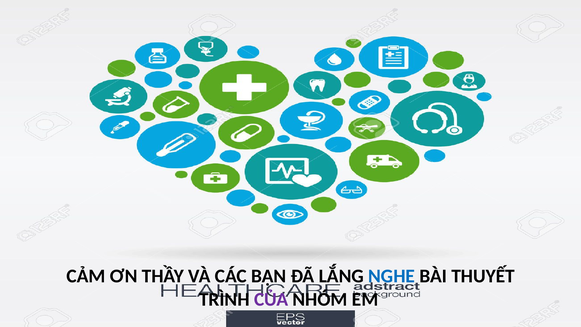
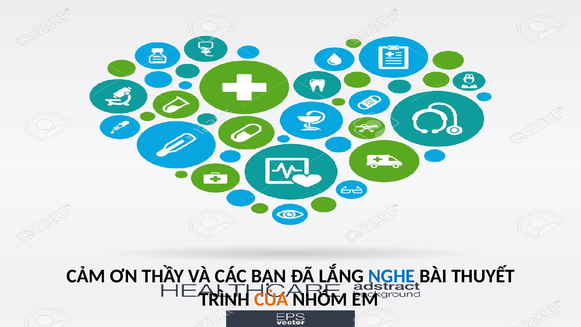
CỦA colour: purple -> orange
